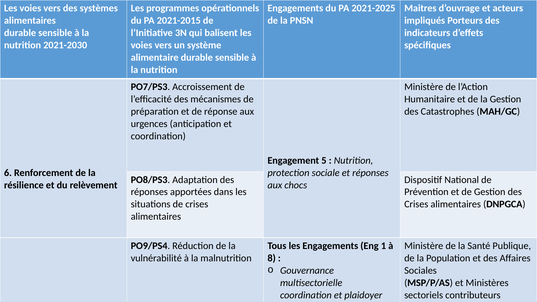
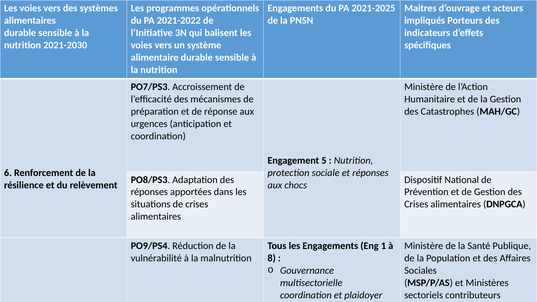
2021-2015: 2021-2015 -> 2021-2022
